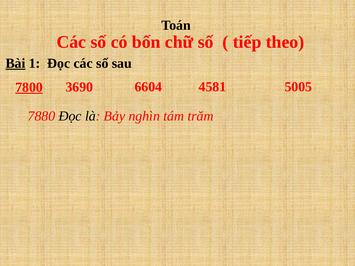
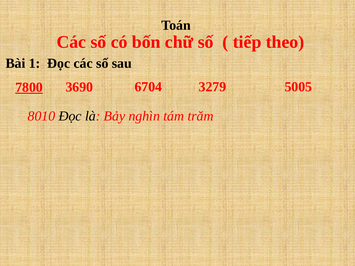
Bài underline: present -> none
4581: 4581 -> 3279
6604: 6604 -> 6704
7880: 7880 -> 8010
